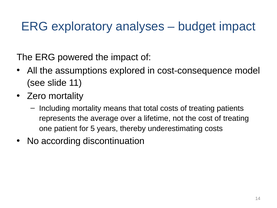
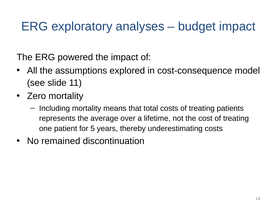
according: according -> remained
